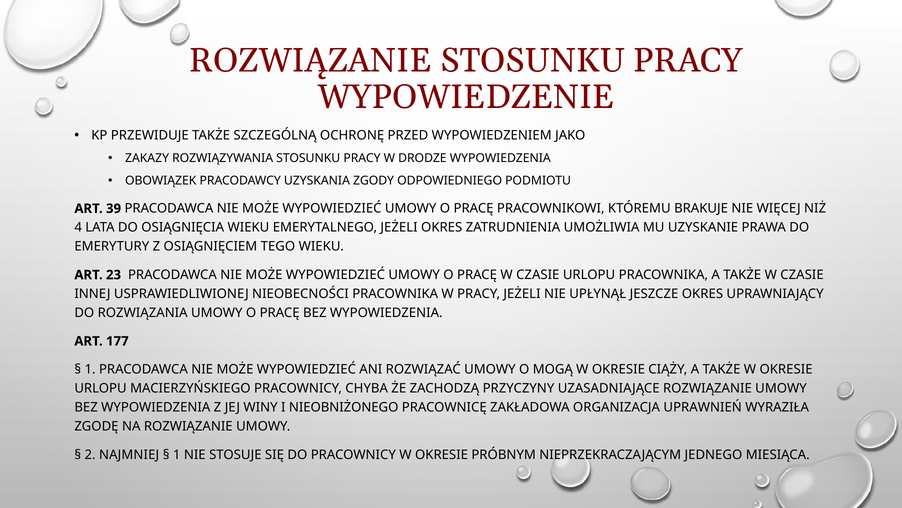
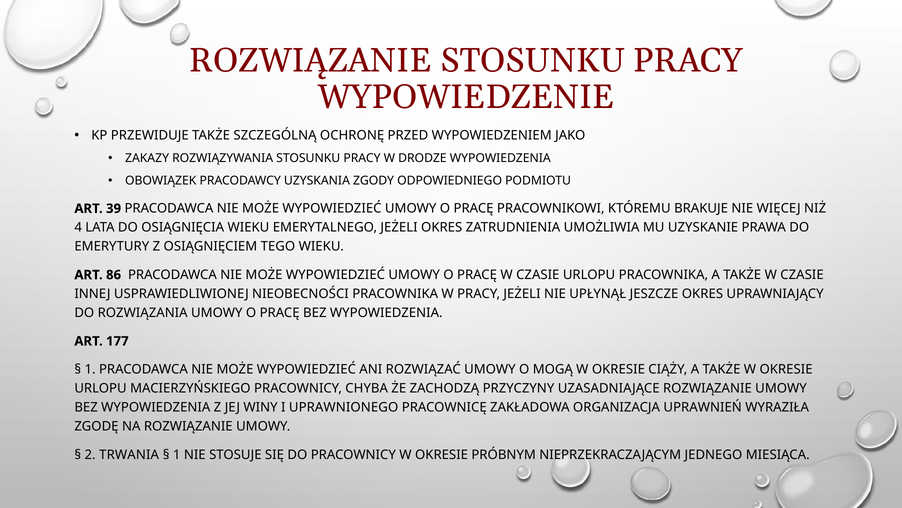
23: 23 -> 86
NIEOBNIŻONEGO: NIEOBNIŻONEGO -> UPRAWNIONEGO
NAJMNIEJ: NAJMNIEJ -> TRWANIA
